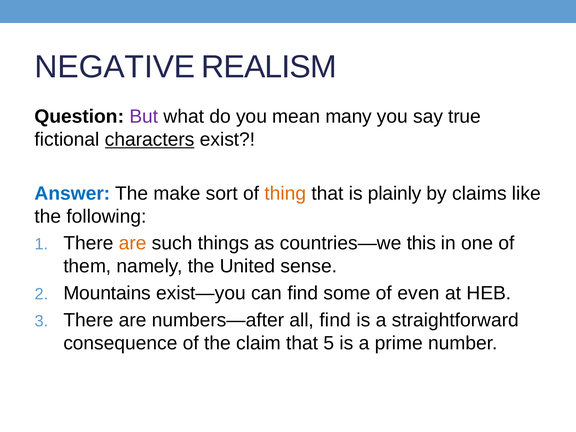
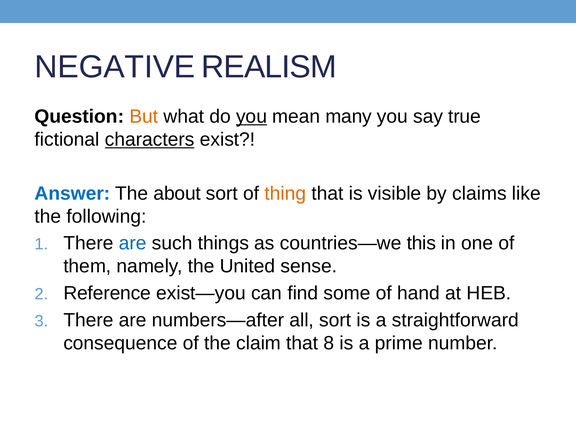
But colour: purple -> orange
you at (252, 117) underline: none -> present
make: make -> about
plainly: plainly -> visible
are at (133, 243) colour: orange -> blue
Mountains: Mountains -> Reference
even: even -> hand
all find: find -> sort
5: 5 -> 8
